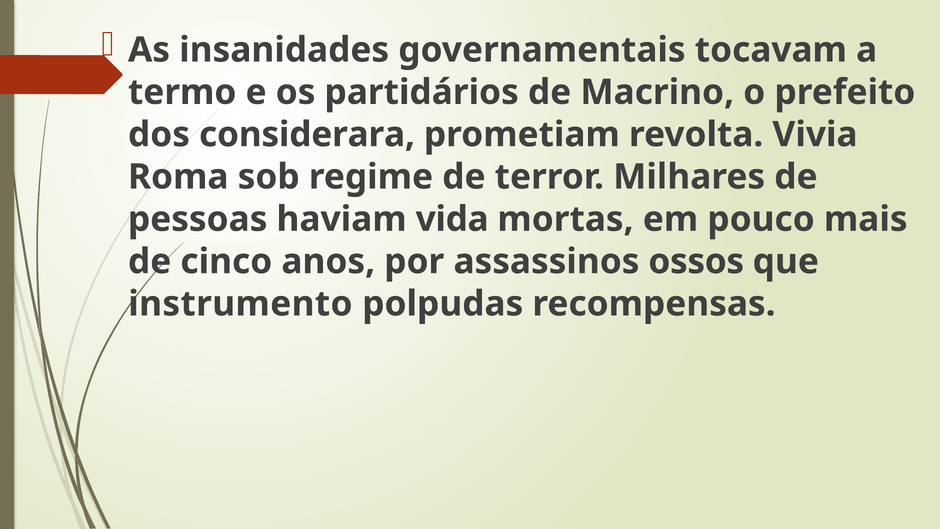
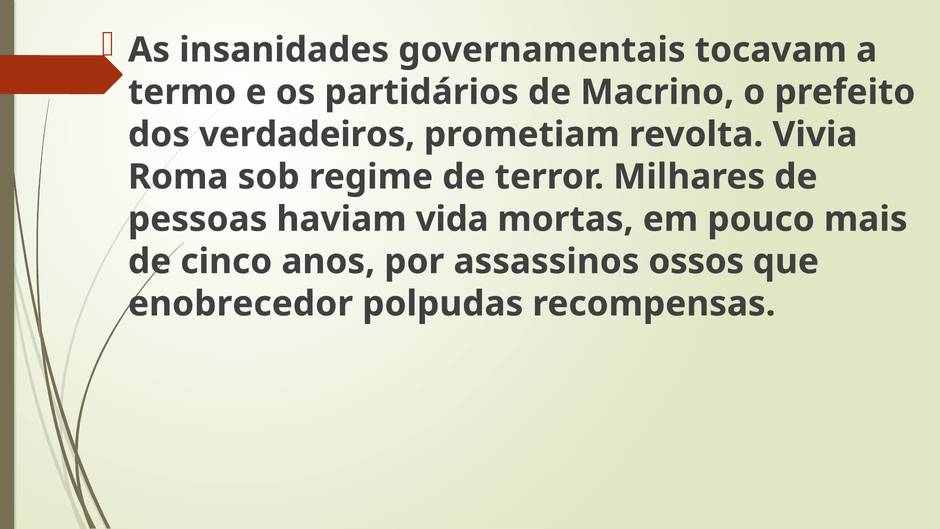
considerara: considerara -> verdadeiros
instrumento: instrumento -> enobrecedor
